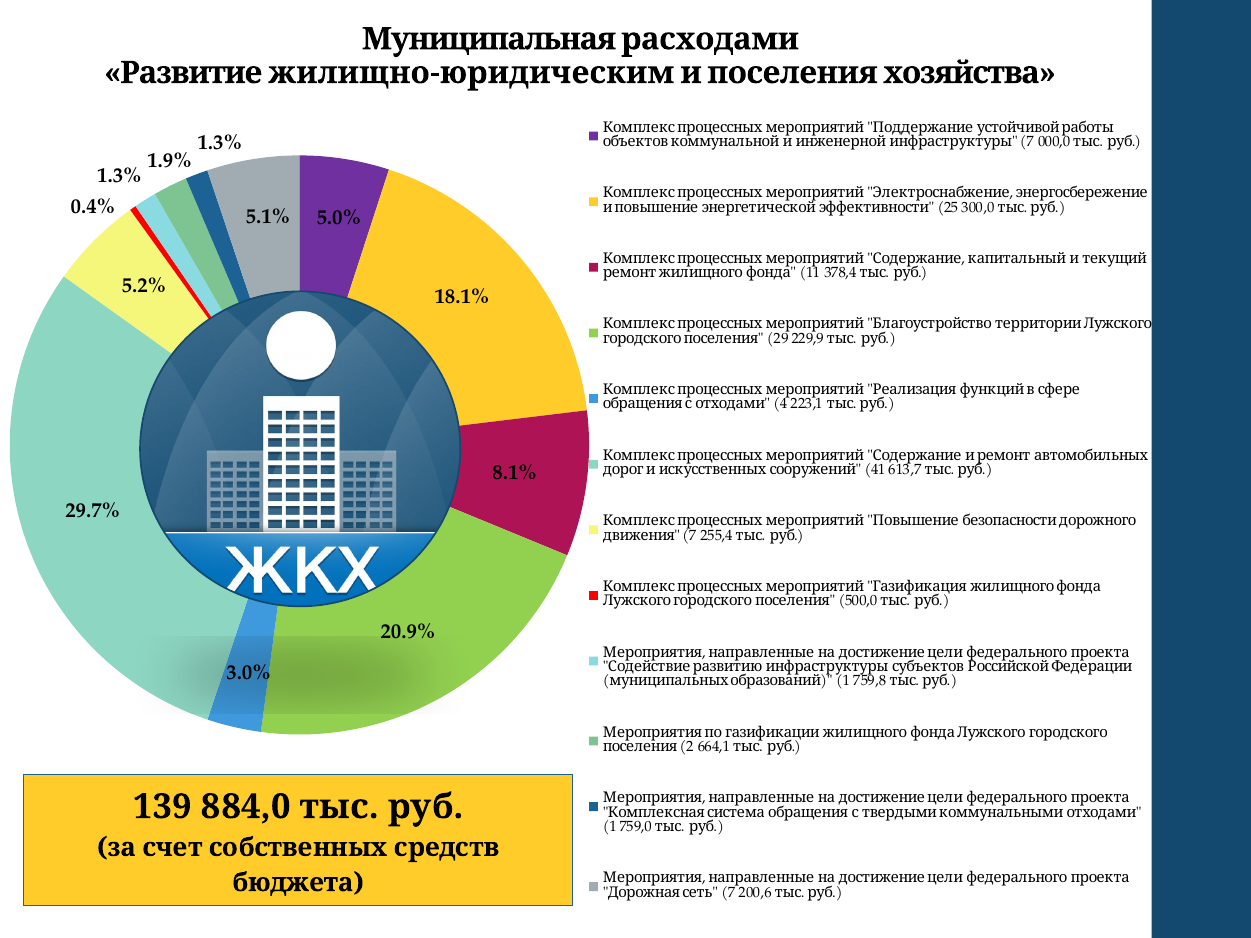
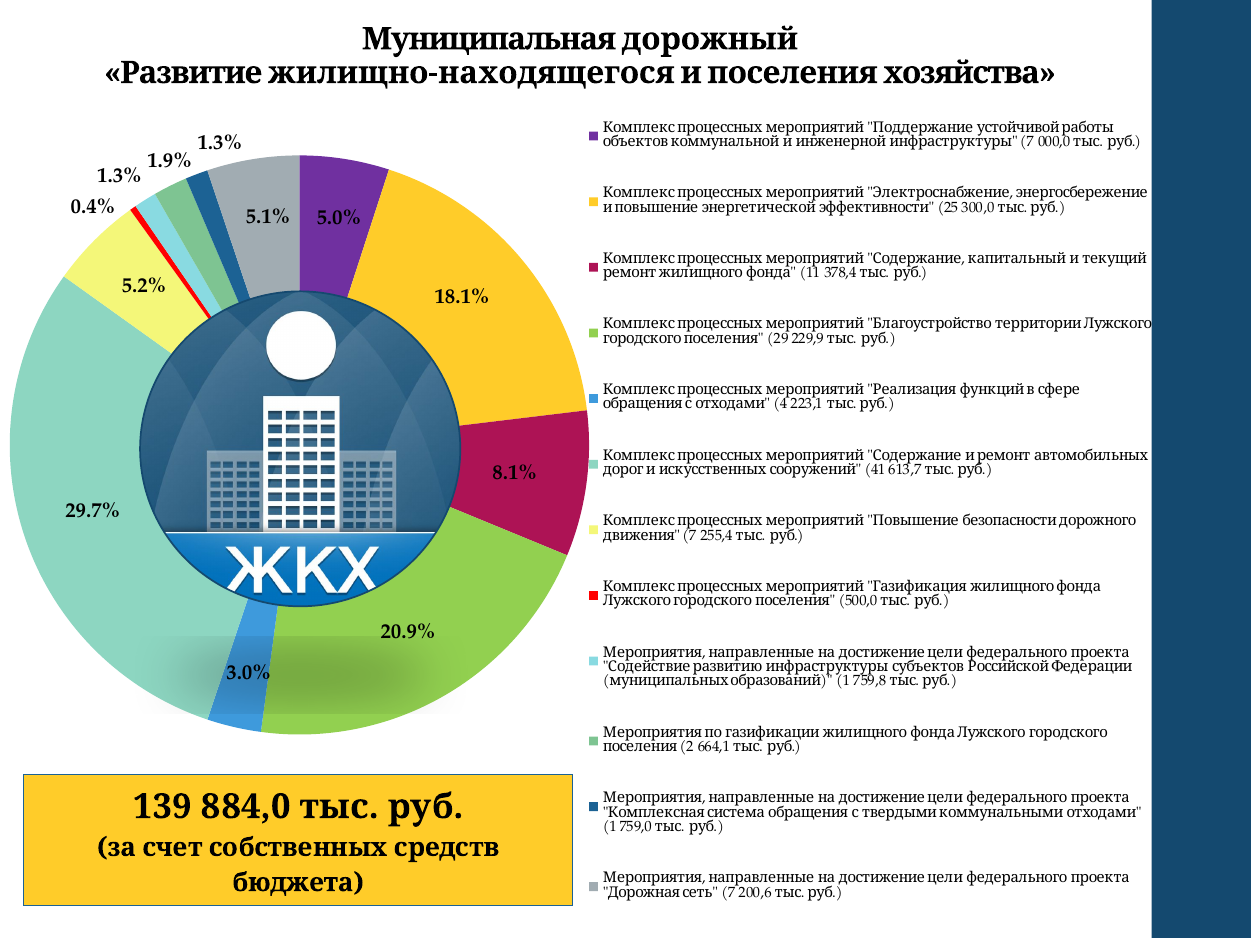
расходами: расходами -> дорожный
жилищно-юридическим: жилищно-юридическим -> жилищно-находящегося
